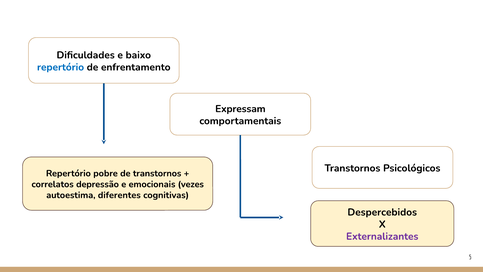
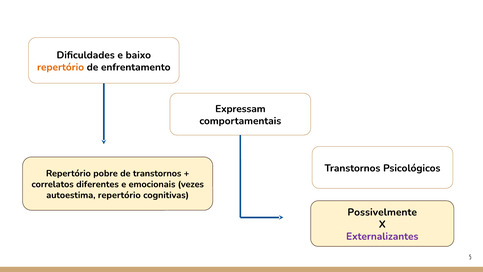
repertório at (61, 67) colour: blue -> orange
depressão: depressão -> diferentes
autoestima diferentes: diferentes -> repertório
Despercebidos: Despercebidos -> Possivelmente
